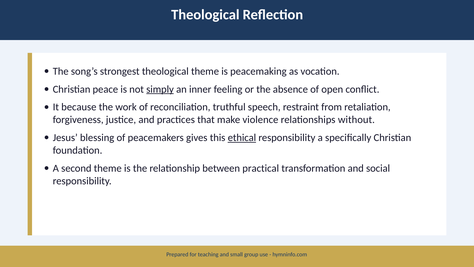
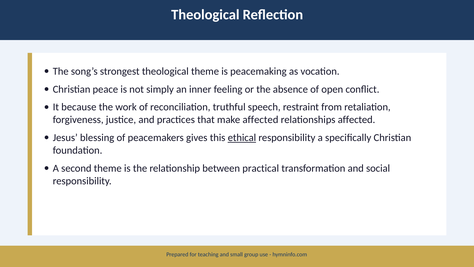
simply underline: present -> none
make violence: violence -> affected
relationships without: without -> affected
